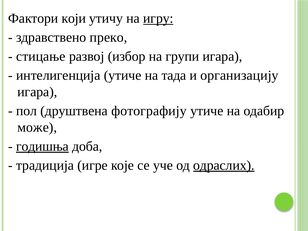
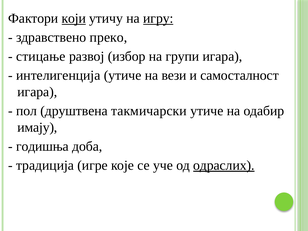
који underline: none -> present
тада: тада -> вези
организацију: организацију -> самосталност
фотографију: фотографију -> такмичарски
може: може -> имају
годишња underline: present -> none
